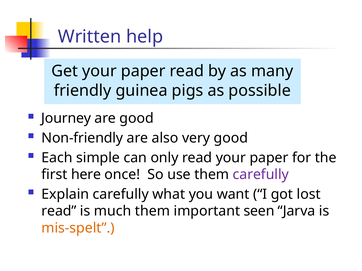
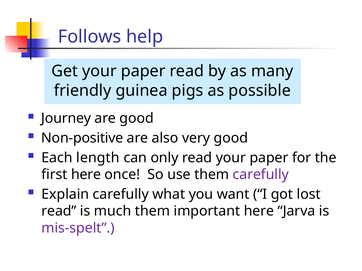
Written: Written -> Follows
Non-friendly: Non-friendly -> Non-positive
simple: simple -> length
important seen: seen -> here
mis-spelt colour: orange -> purple
